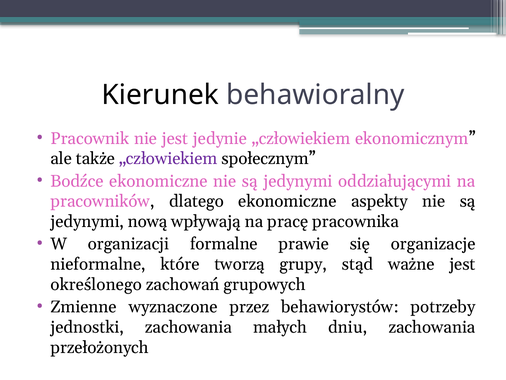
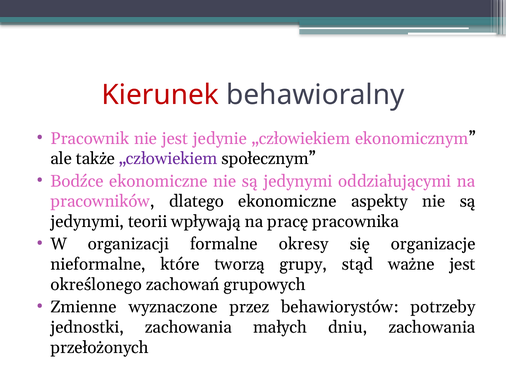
Kierunek colour: black -> red
nową: nową -> teorii
prawie: prawie -> okresy
